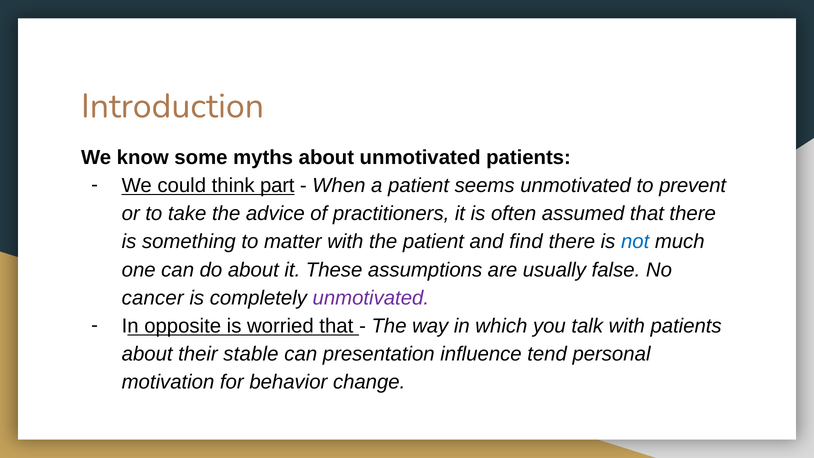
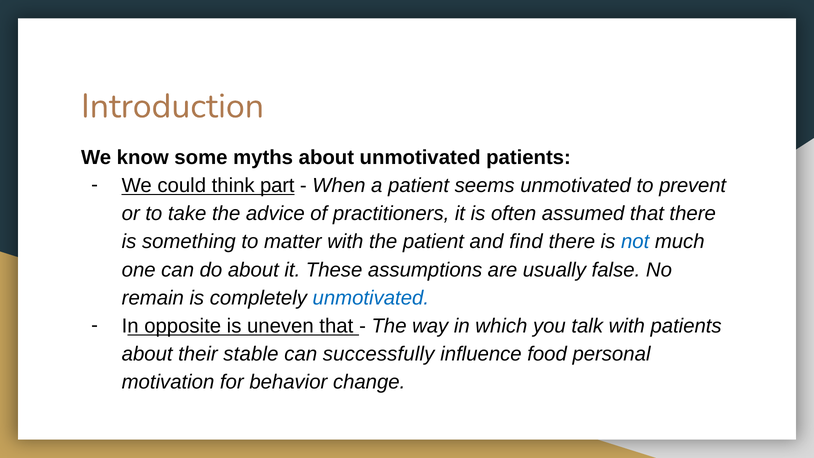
cancer: cancer -> remain
unmotivated at (371, 298) colour: purple -> blue
worried: worried -> uneven
presentation: presentation -> successfully
tend: tend -> food
